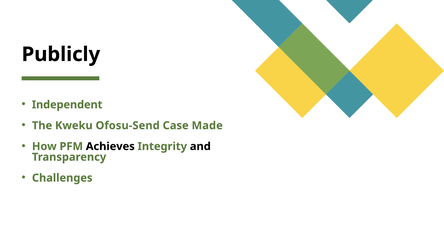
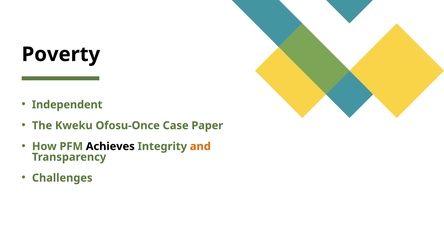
Publicly: Publicly -> Poverty
Ofosu-Send: Ofosu-Send -> Ofosu-Once
Made: Made -> Paper
and colour: black -> orange
